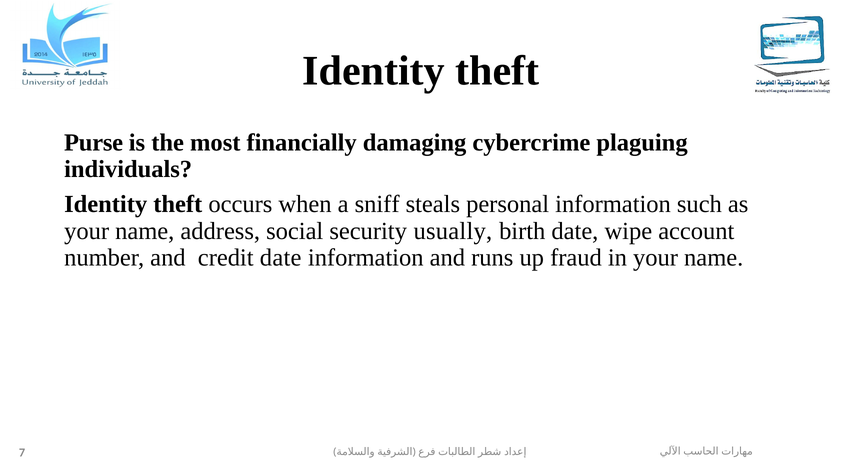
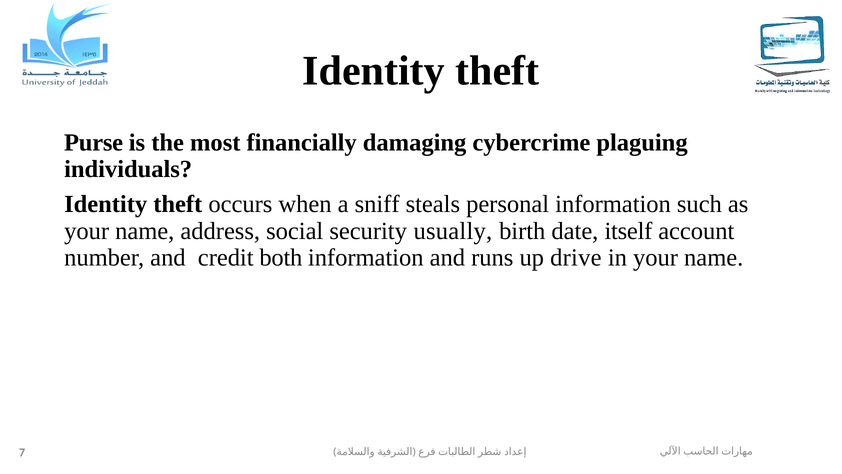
wipe: wipe -> itself
credit date: date -> both
fraud: fraud -> drive
